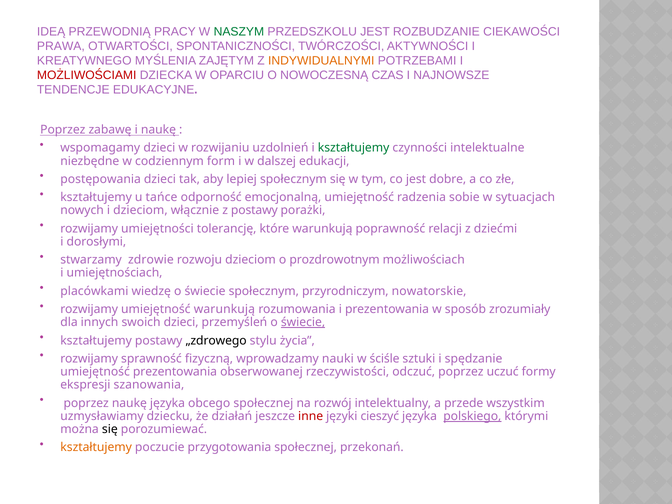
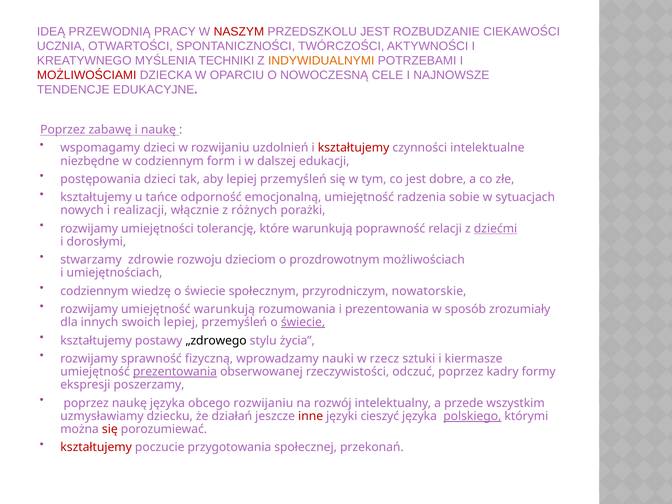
NASZYM colour: green -> red
PRAWA: PRAWA -> UCZNIA
ZAJĘTYM: ZAJĘTYM -> TECHNIKI
CZAS: CZAS -> CELE
kształtujemy at (354, 148) colour: green -> red
aby lepiej społecznym: społecznym -> przemyśleń
i dzieciom: dzieciom -> realizacji
z postawy: postawy -> różnych
dziećmi underline: none -> present
placówkami at (94, 291): placówkami -> codziennym
swoich dzieci: dzieci -> lepiej
ściśle: ściśle -> rzecz
spędzanie: spędzanie -> kiermasze
prezentowania at (175, 372) underline: none -> present
uczuć: uczuć -> kadry
szanowania: szanowania -> poszerzamy
obcego społecznej: społecznej -> rozwijaniu
się at (110, 429) colour: black -> red
kształtujemy at (96, 447) colour: orange -> red
